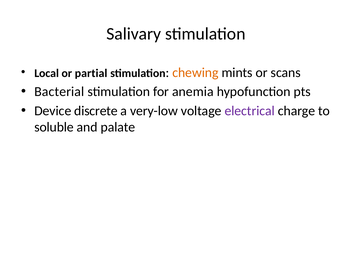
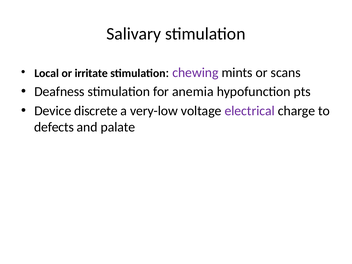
partial: partial -> irritate
chewing colour: orange -> purple
Bacterial: Bacterial -> Deafness
soluble: soluble -> defects
